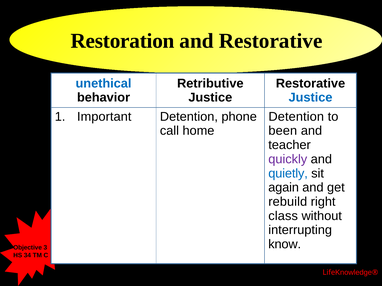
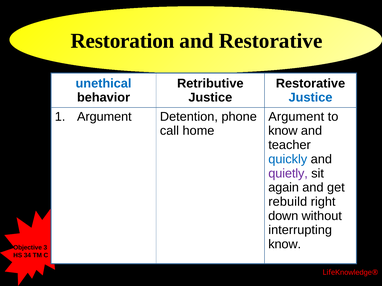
Important at (104, 117): Important -> Argument
Detention at (296, 117): Detention -> Argument
been at (283, 131): been -> know
quickly colour: purple -> blue
quietly colour: blue -> purple
class: class -> down
